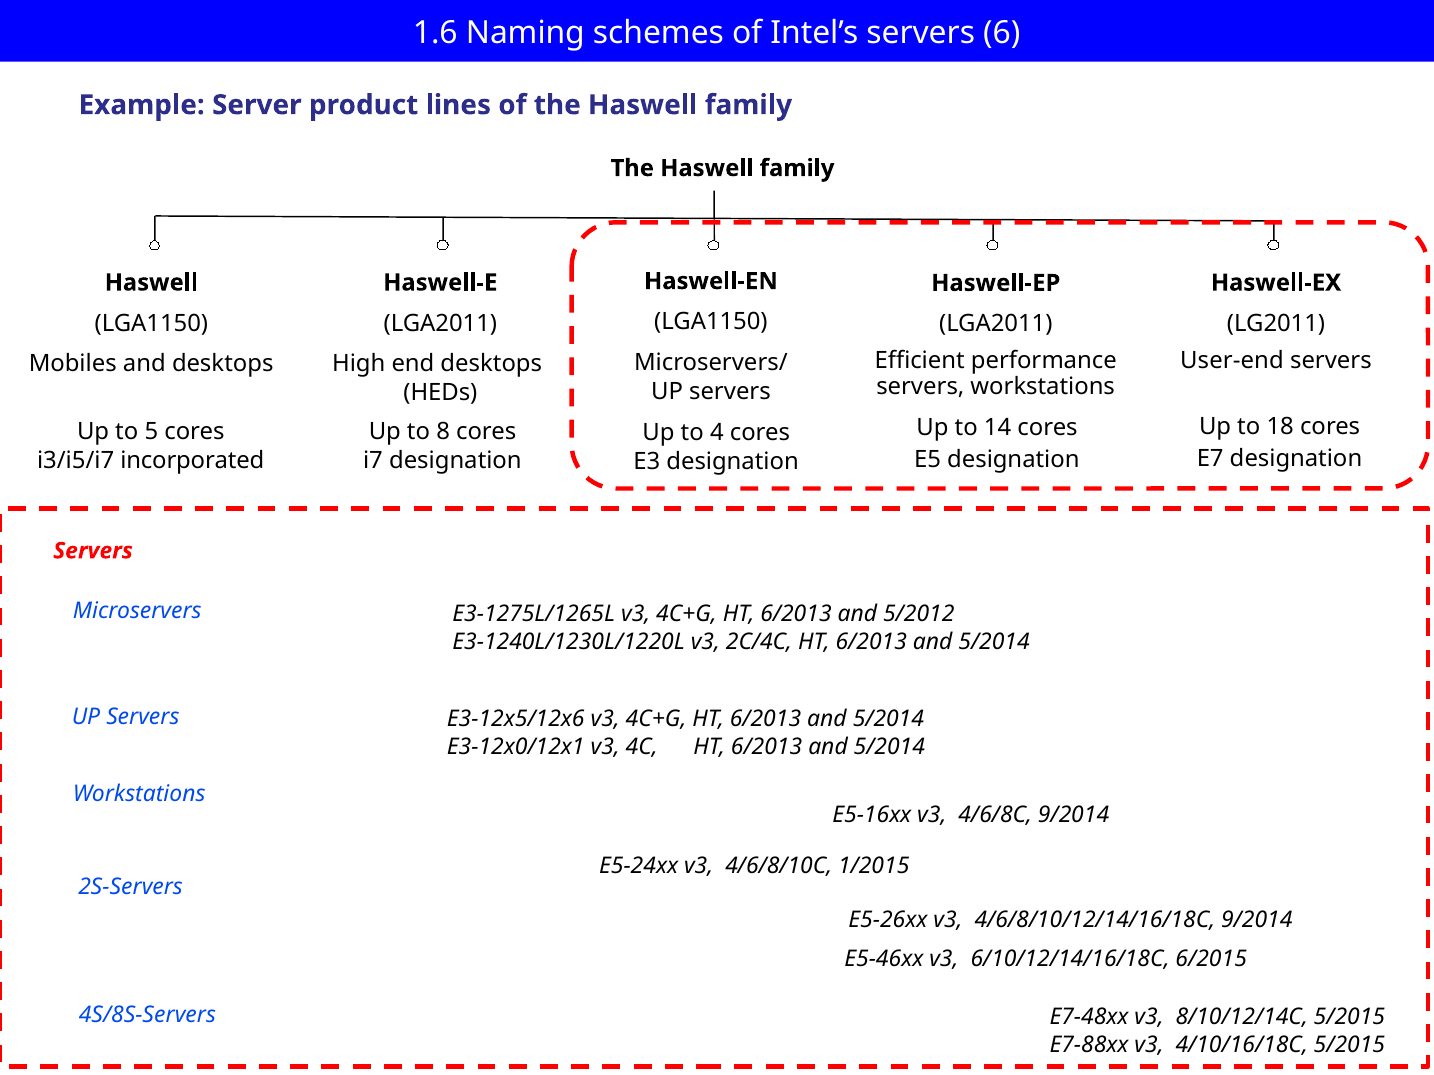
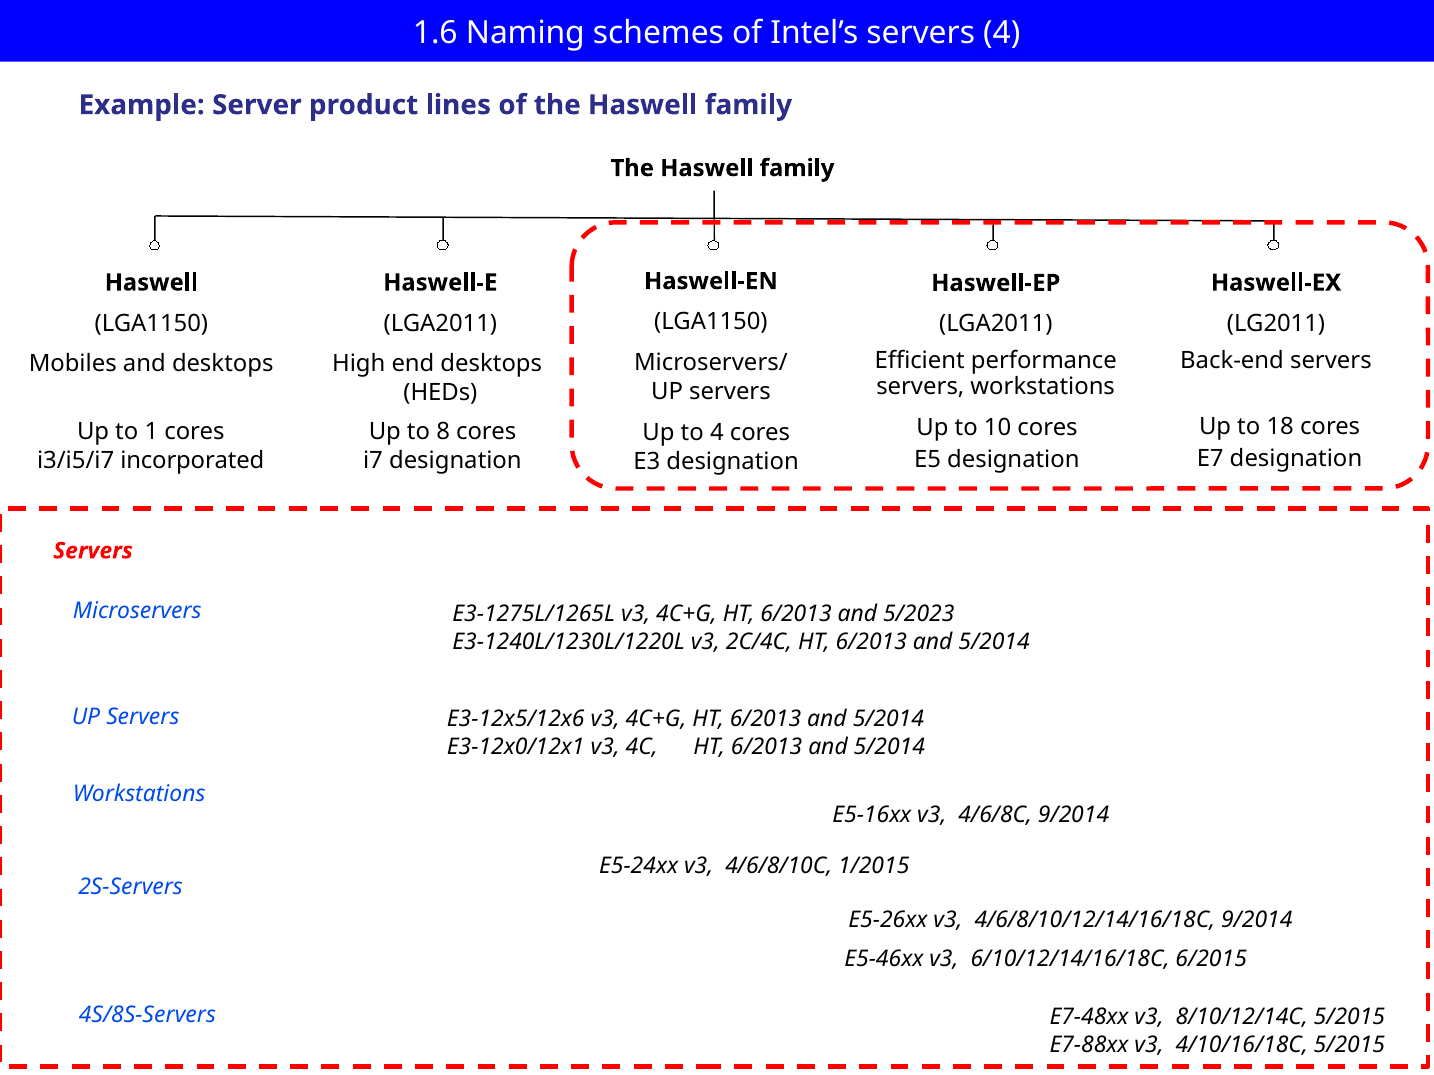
servers 6: 6 -> 4
User-end: User-end -> Back-end
14: 14 -> 10
5: 5 -> 1
5/2012: 5/2012 -> 5/2023
